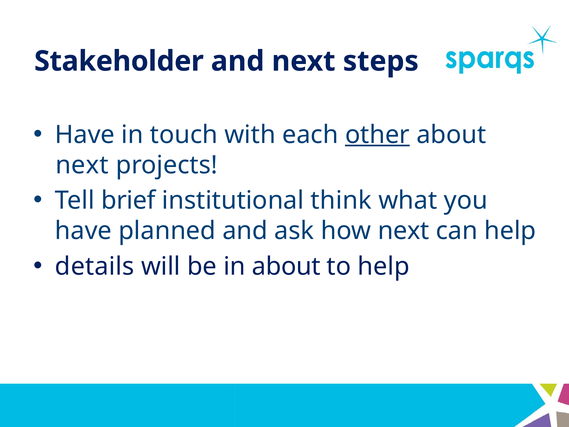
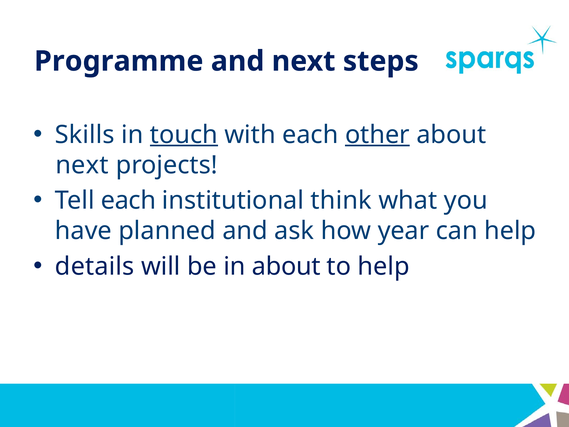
Stakeholder: Stakeholder -> Programme
Have at (85, 135): Have -> Skills
touch underline: none -> present
Tell brief: brief -> each
how next: next -> year
